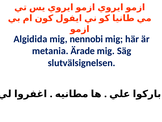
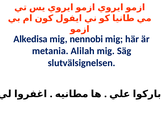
Algidida: Algidida -> Alkedisa
Ärade: Ärade -> Alilah
